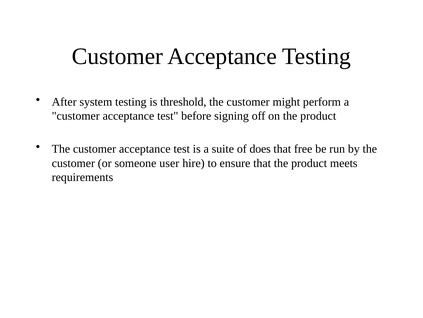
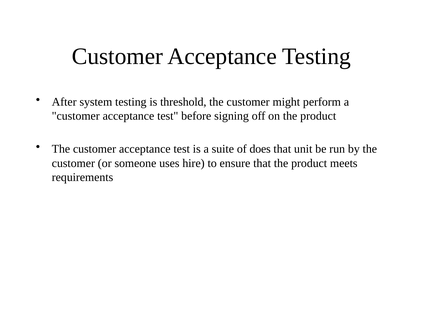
free: free -> unit
user: user -> uses
